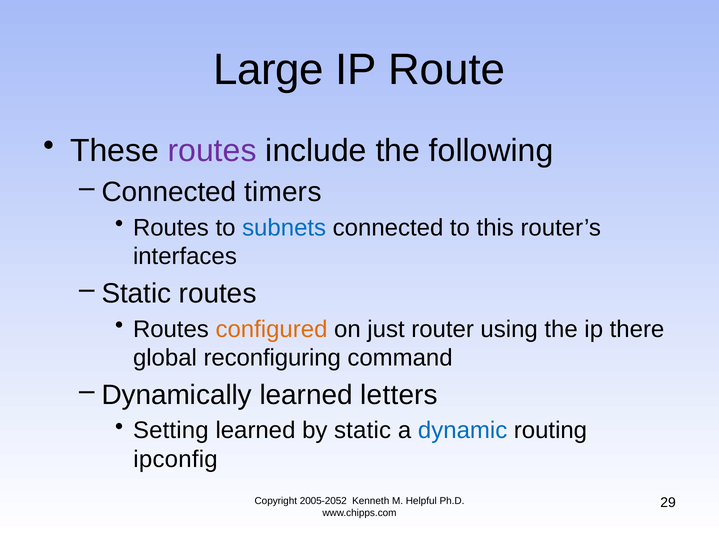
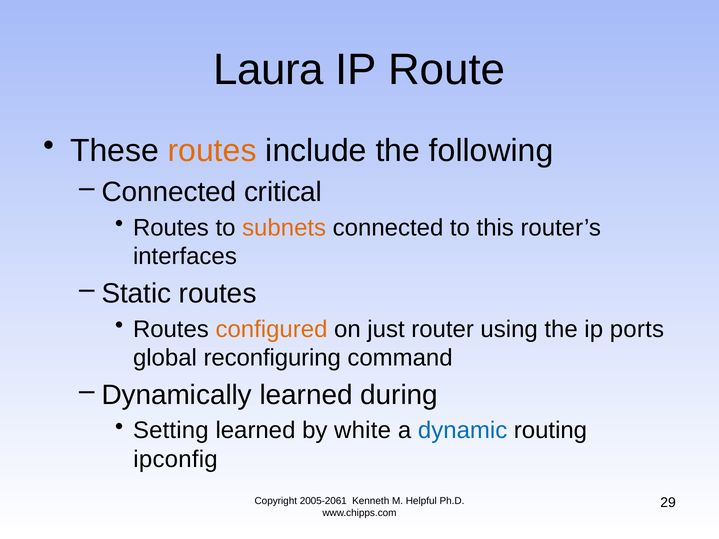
Large: Large -> Laura
routes at (212, 151) colour: purple -> orange
timers: timers -> critical
subnets colour: blue -> orange
there: there -> ports
letters: letters -> during
by static: static -> white
2005-2052: 2005-2052 -> 2005-2061
